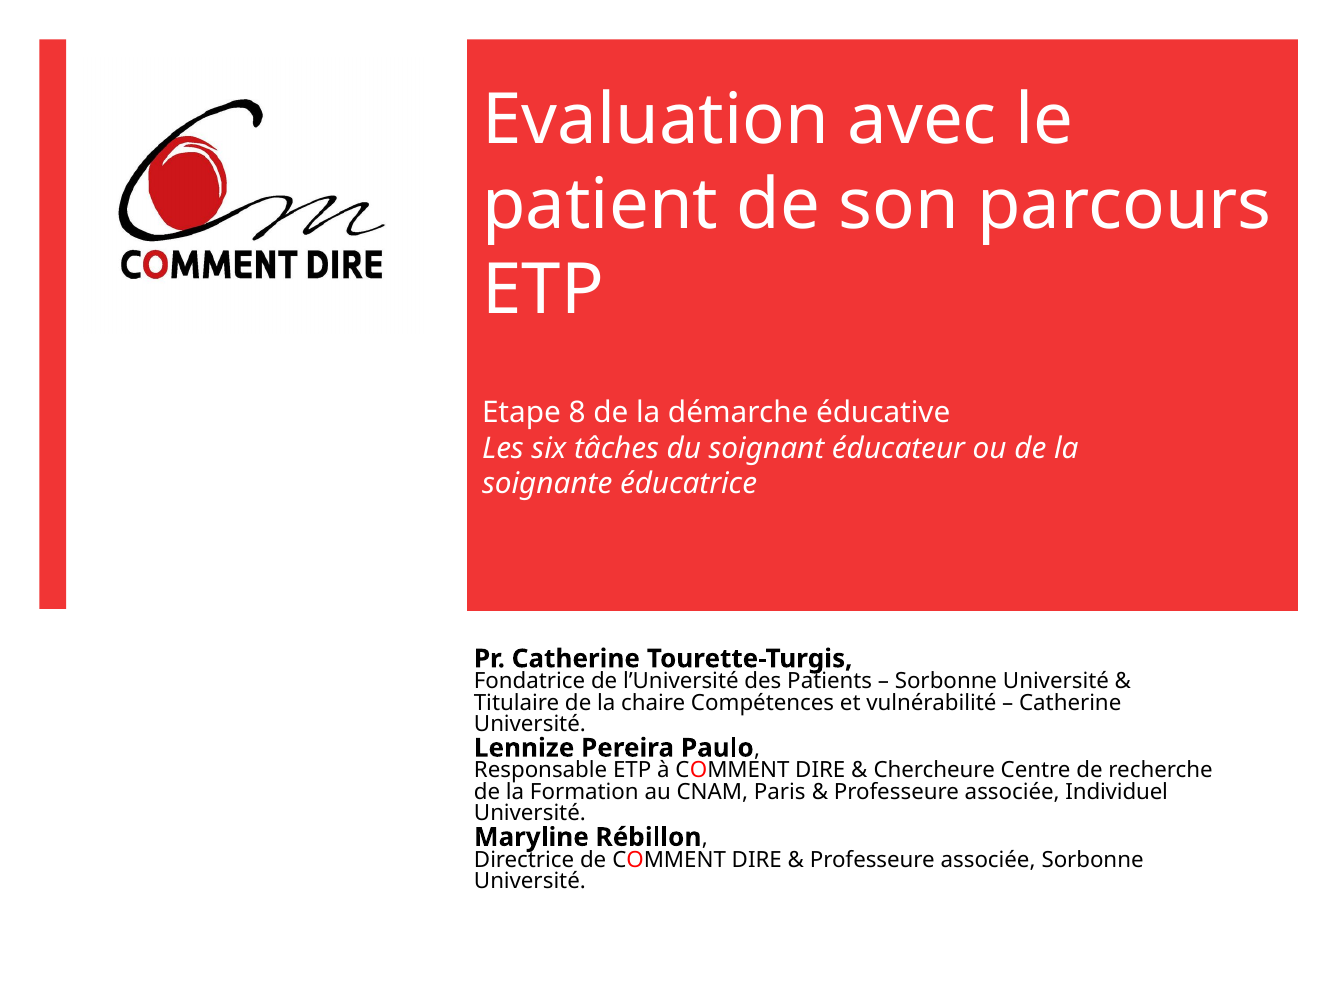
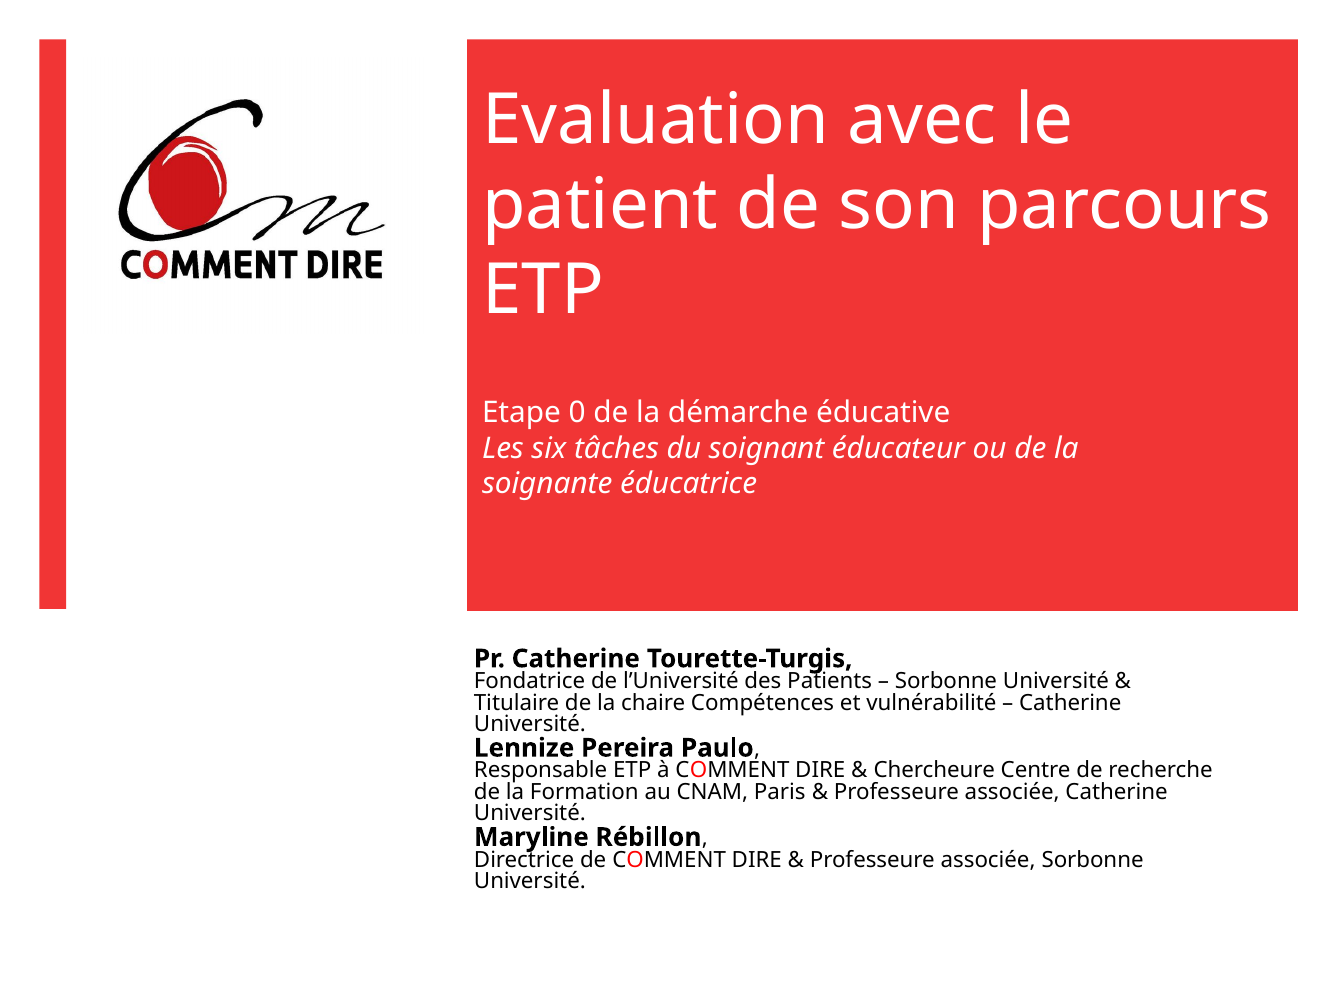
8: 8 -> 0
associée Individuel: Individuel -> Catherine
